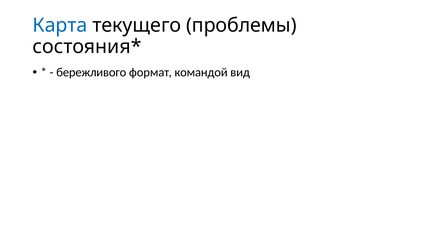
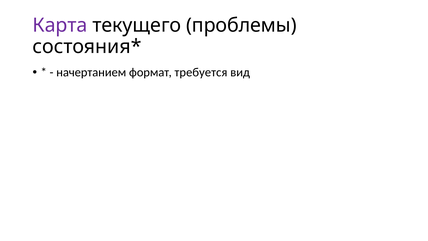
Карта colour: blue -> purple
бережливого: бережливого -> начертанием
командой: командой -> требуется
